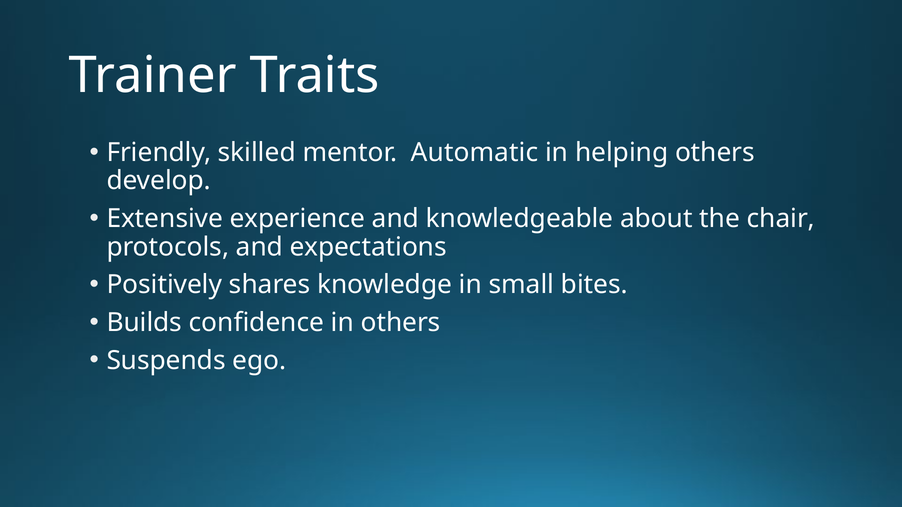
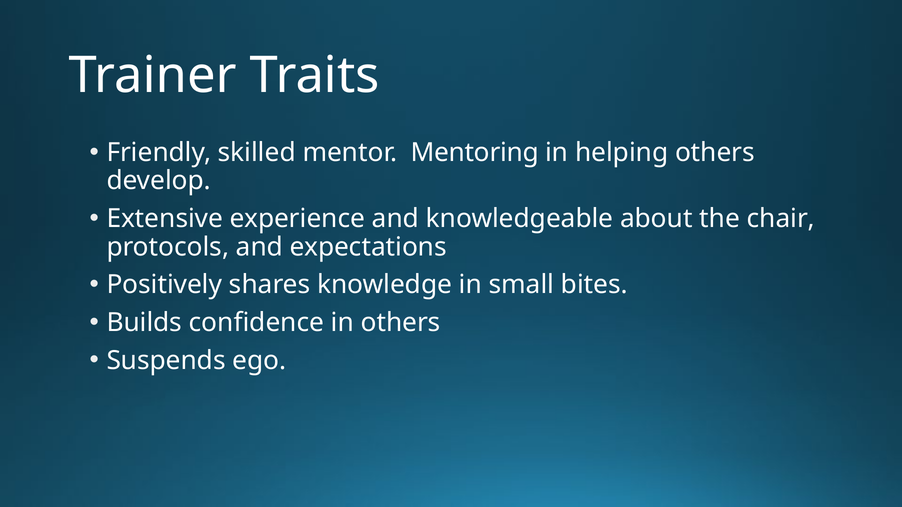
Automatic: Automatic -> Mentoring
